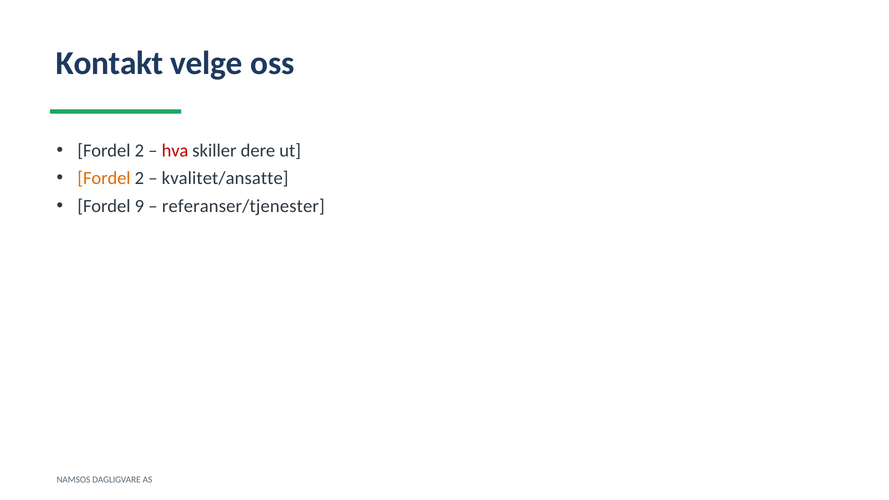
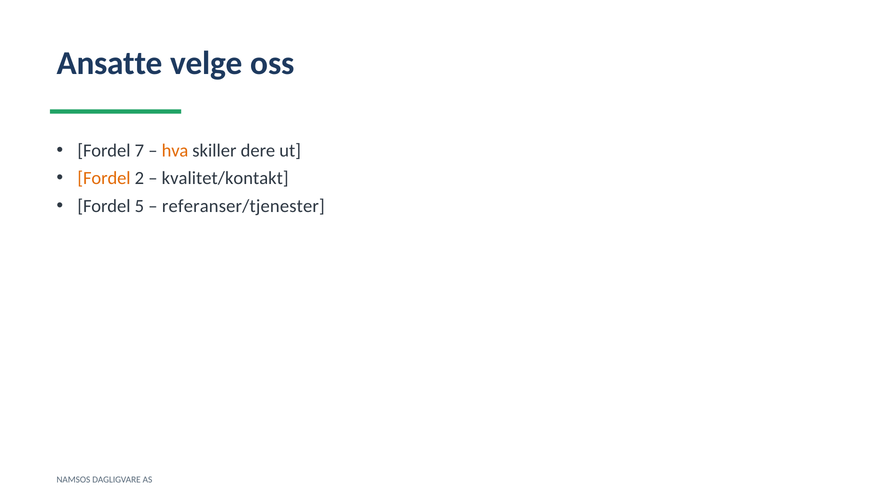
Kontakt: Kontakt -> Ansatte
2 at (139, 151): 2 -> 7
hva colour: red -> orange
kvalitet/ansatte: kvalitet/ansatte -> kvalitet/kontakt
9: 9 -> 5
